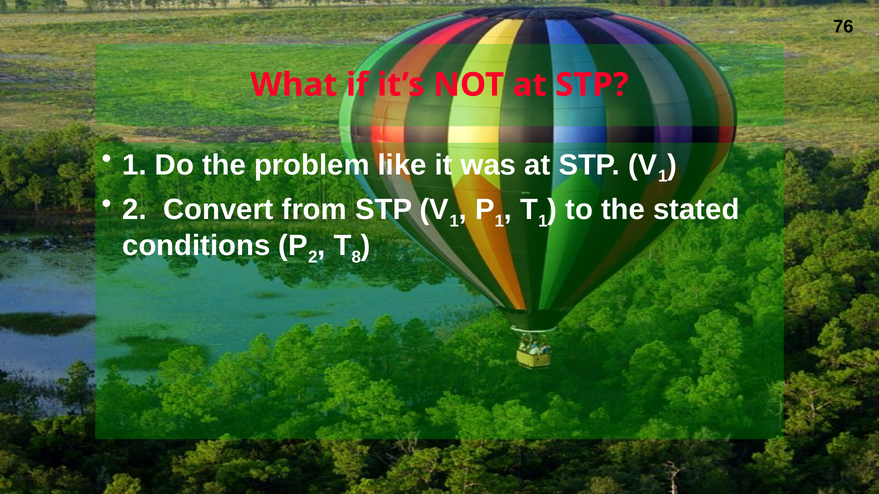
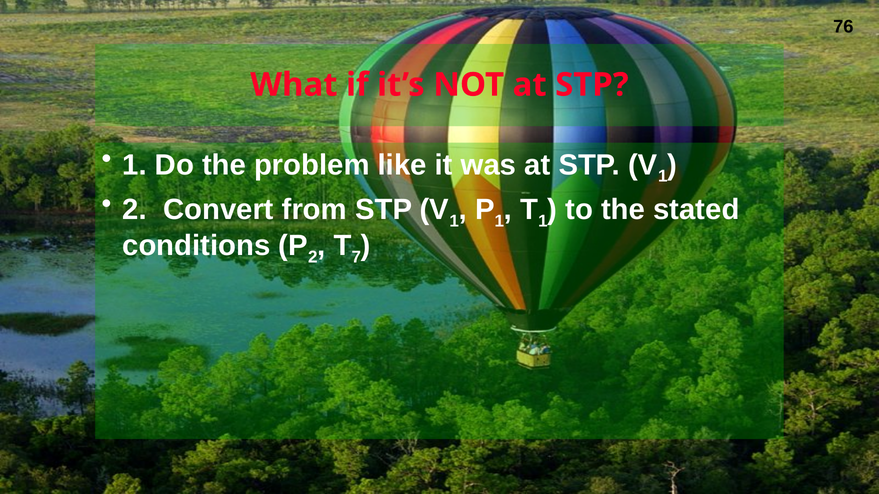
8: 8 -> 7
